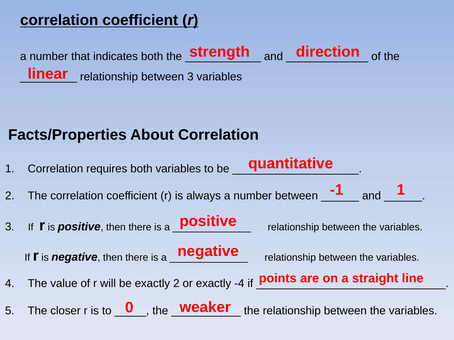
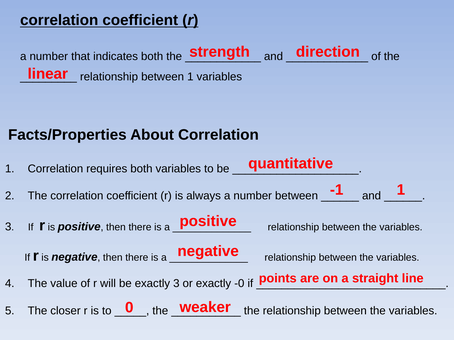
between 3: 3 -> 1
exactly 2: 2 -> 3
-4: -4 -> -0
